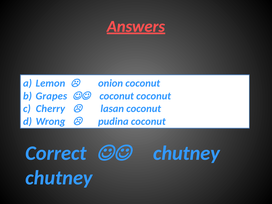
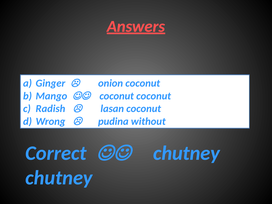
Lemon: Lemon -> Ginger
Grapes: Grapes -> Mango
Cherry: Cherry -> Radish
pudina coconut: coconut -> without
